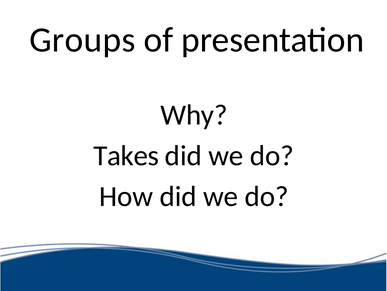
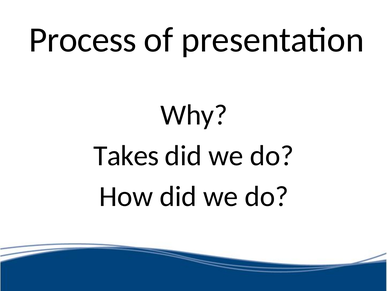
Groups: Groups -> Process
